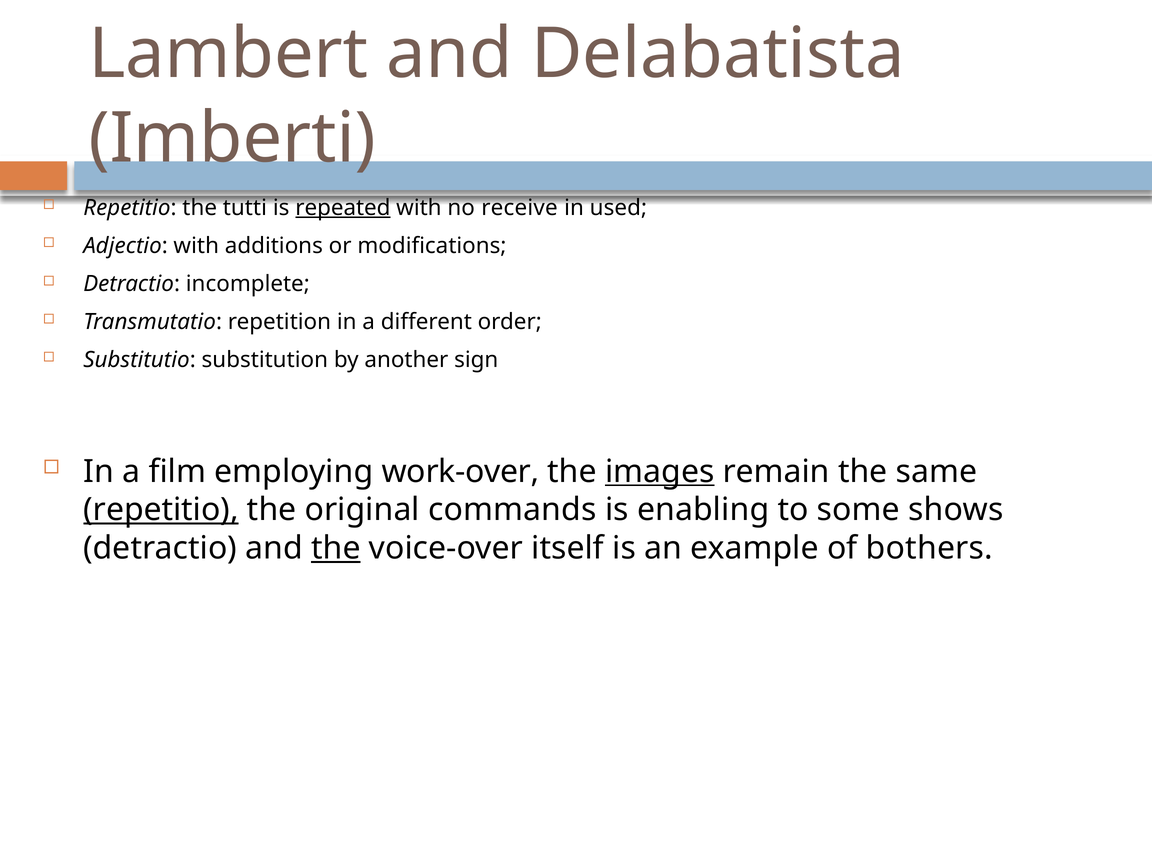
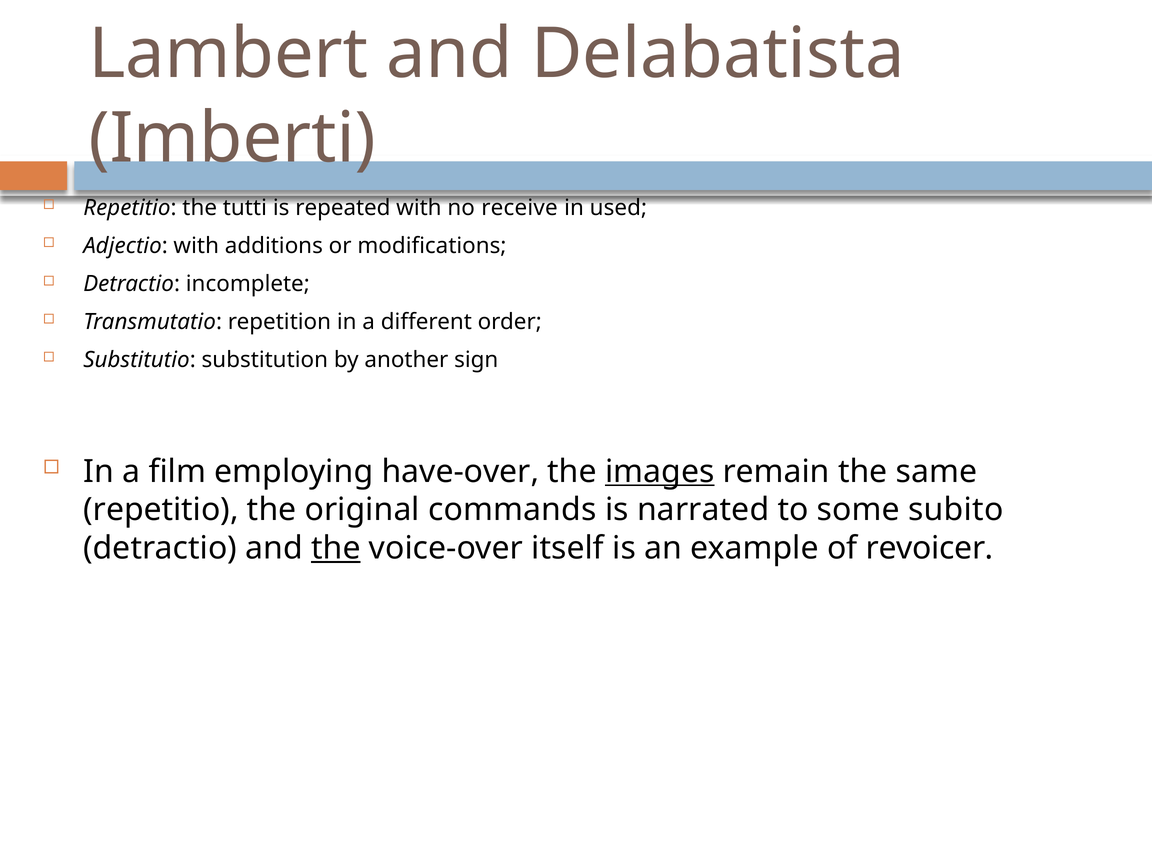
repeated underline: present -> none
work-over: work-over -> have-over
repetitio at (161, 510) underline: present -> none
enabling: enabling -> narrated
shows: shows -> subito
bothers: bothers -> revoicer
